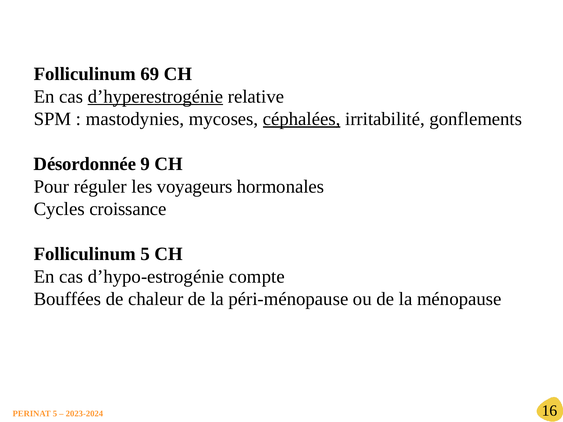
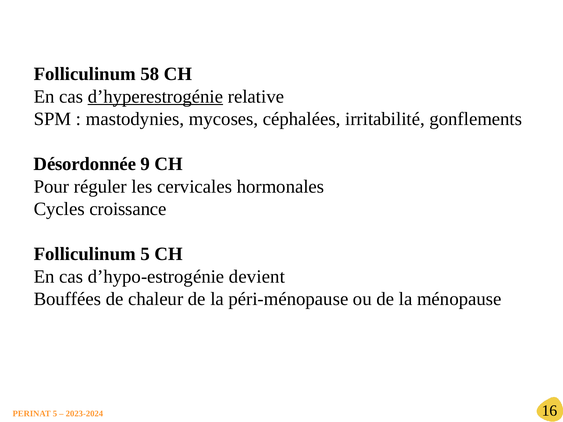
69: 69 -> 58
céphalées underline: present -> none
voyageurs: voyageurs -> cervicales
compte: compte -> devient
